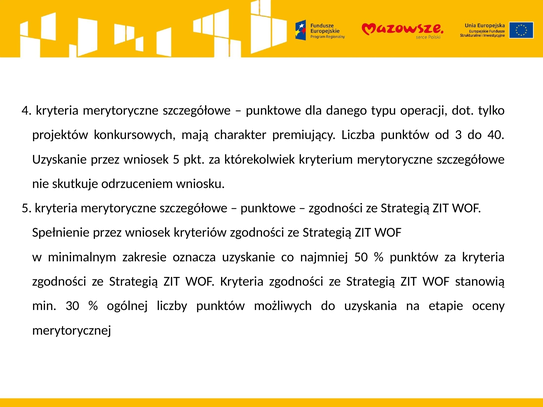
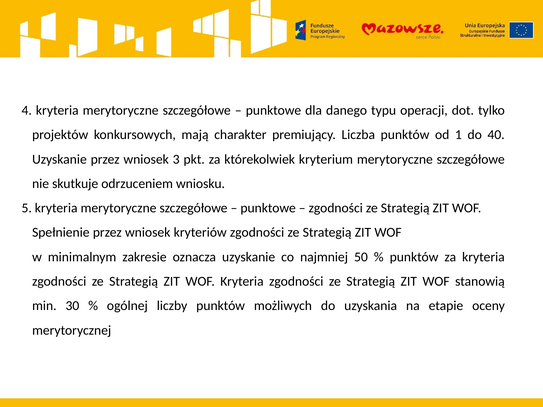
3: 3 -> 1
wniosek 5: 5 -> 3
